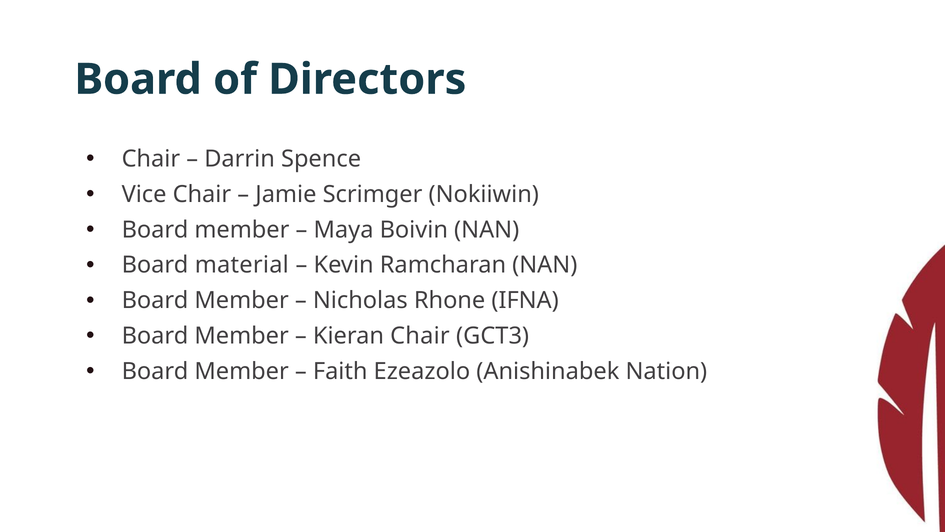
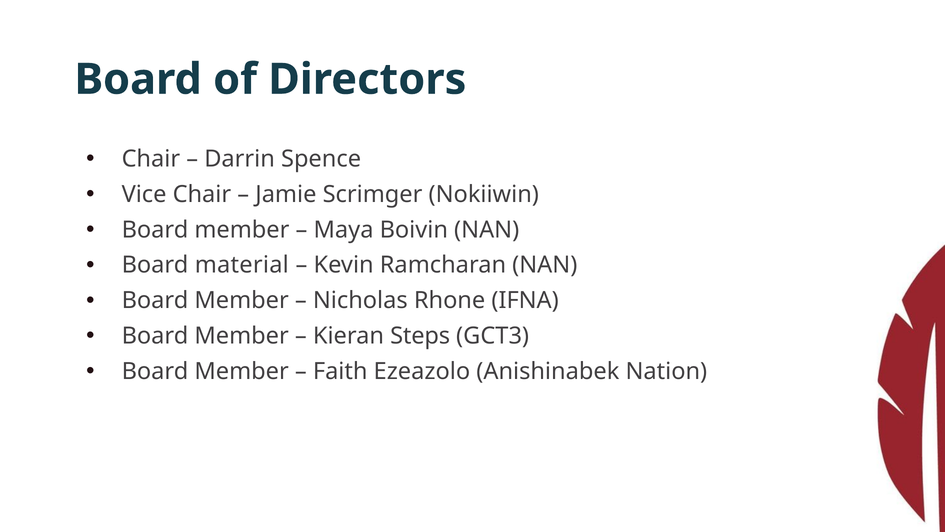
Kieran Chair: Chair -> Steps
